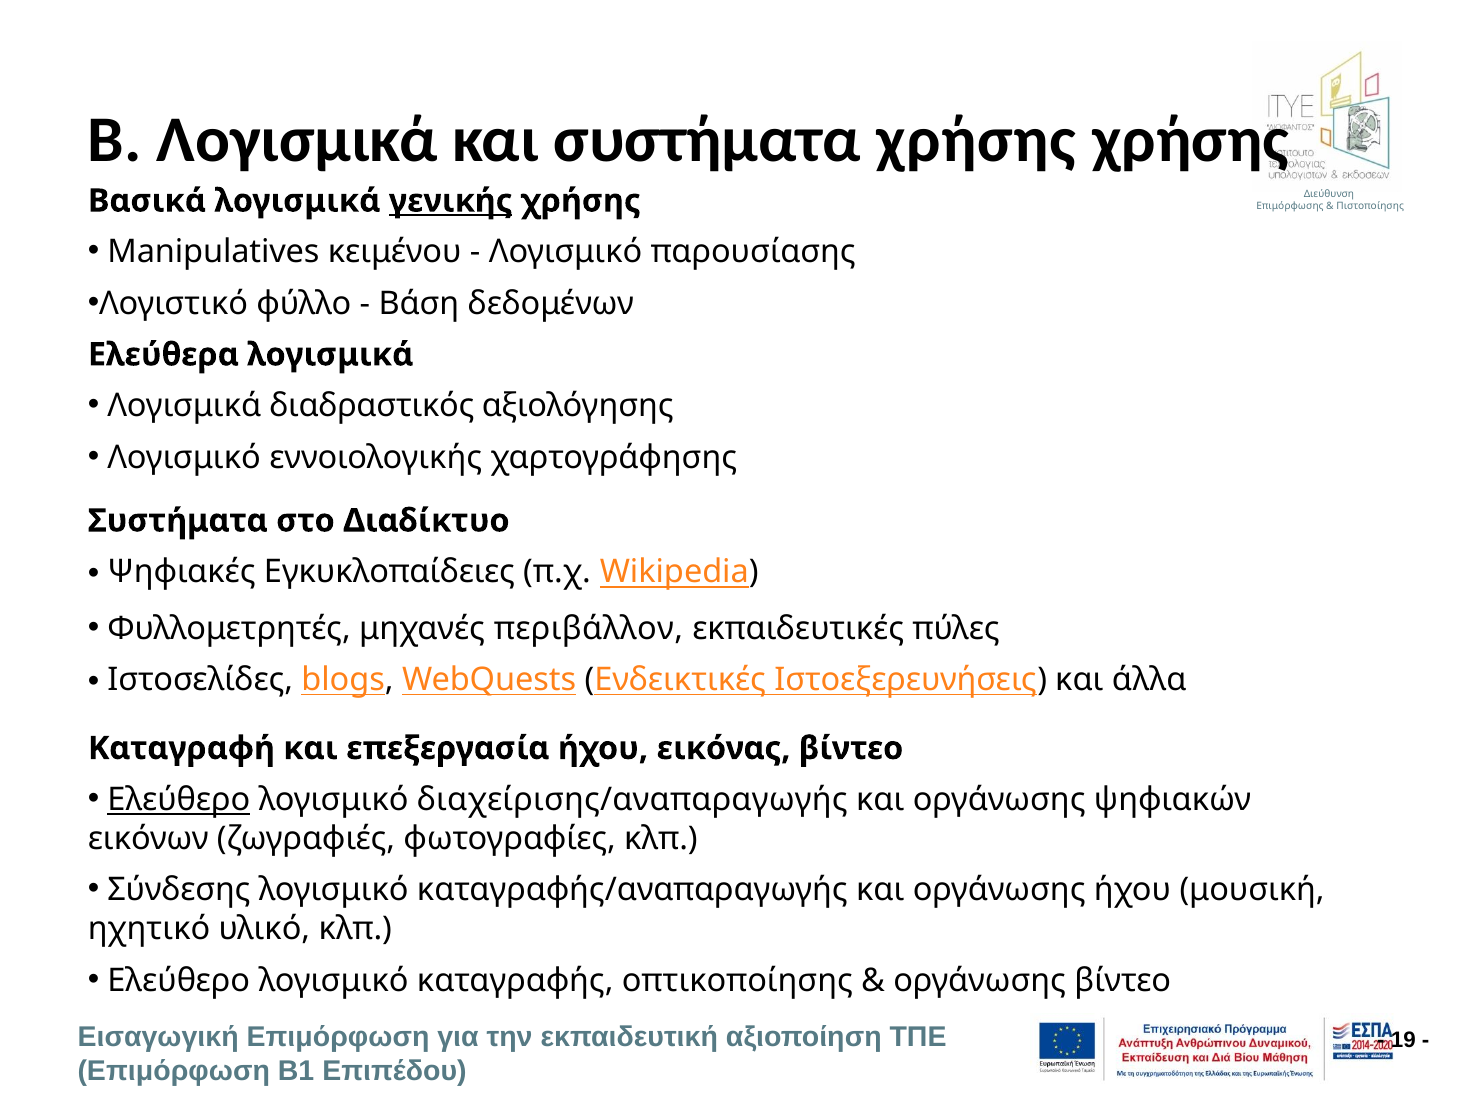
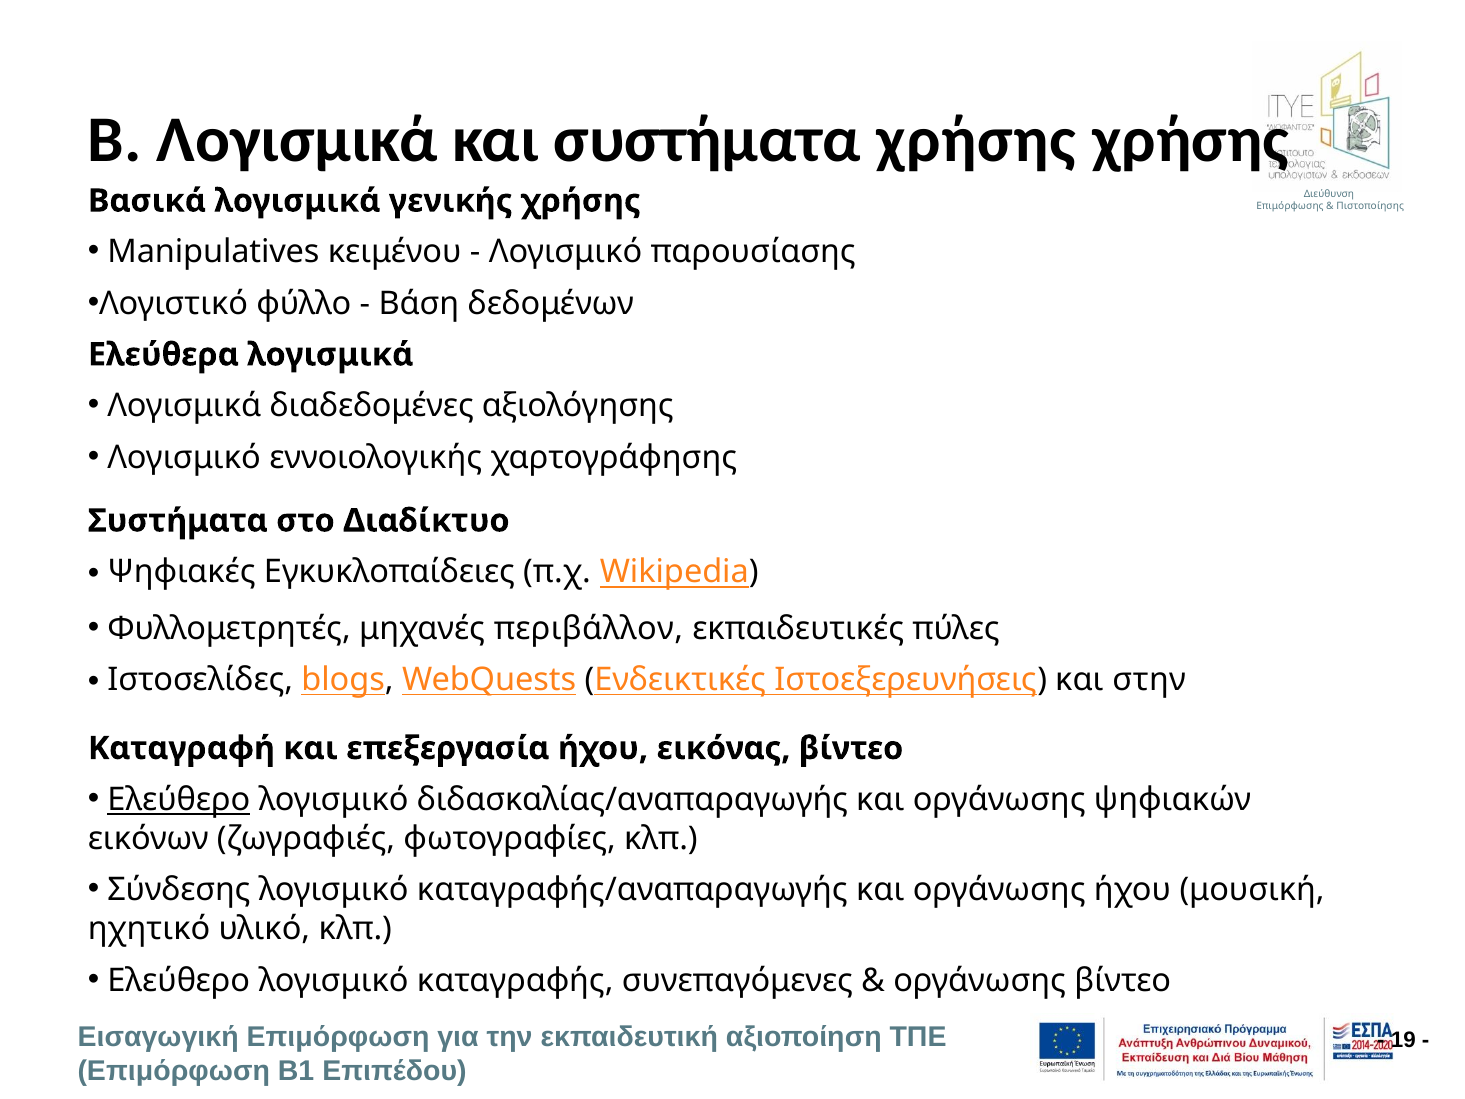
γενικής underline: present -> none
διαδραστικός: διαδραστικός -> διαδεδομένες
άλλα: άλλα -> στην
διαχείρισης/αναπαραγωγής: διαχείρισης/αναπαραγωγής -> διδασκαλίας/αναπαραγωγής
οπτικοποίησης: οπτικοποίησης -> συνεπαγόμενες
